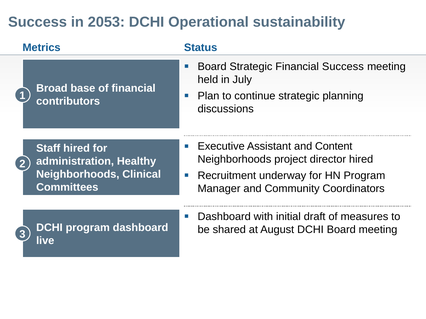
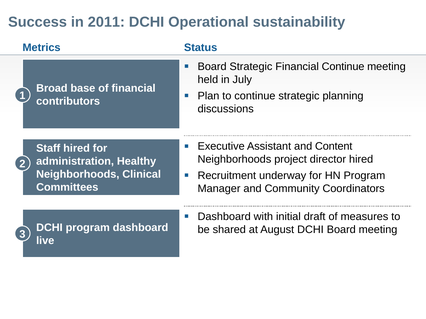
2053: 2053 -> 2011
Financial Success: Success -> Continue
